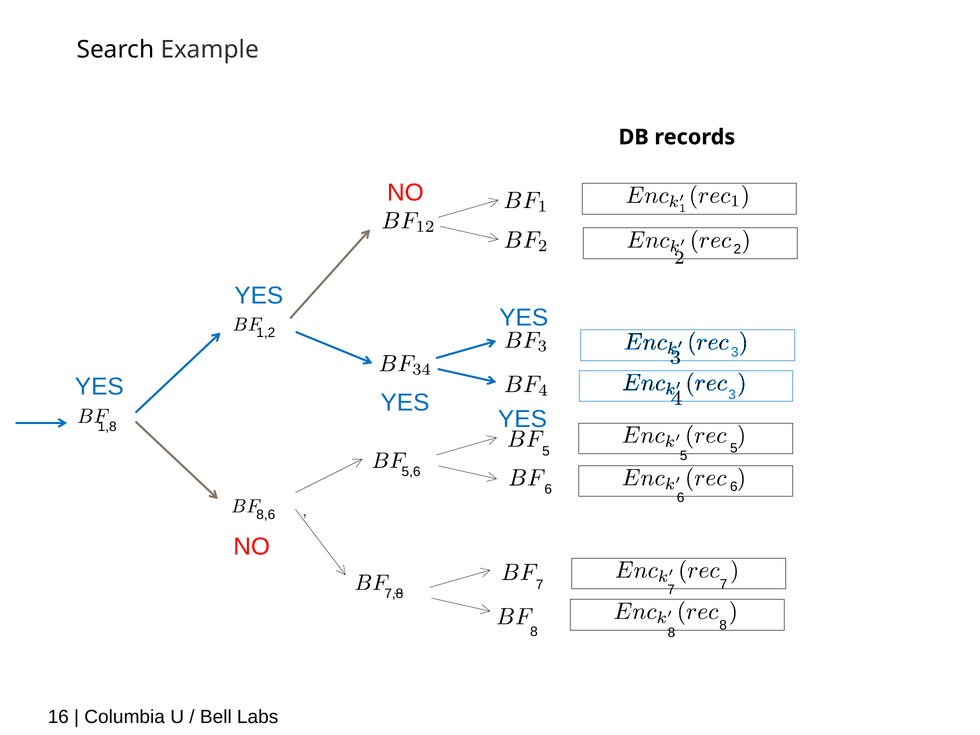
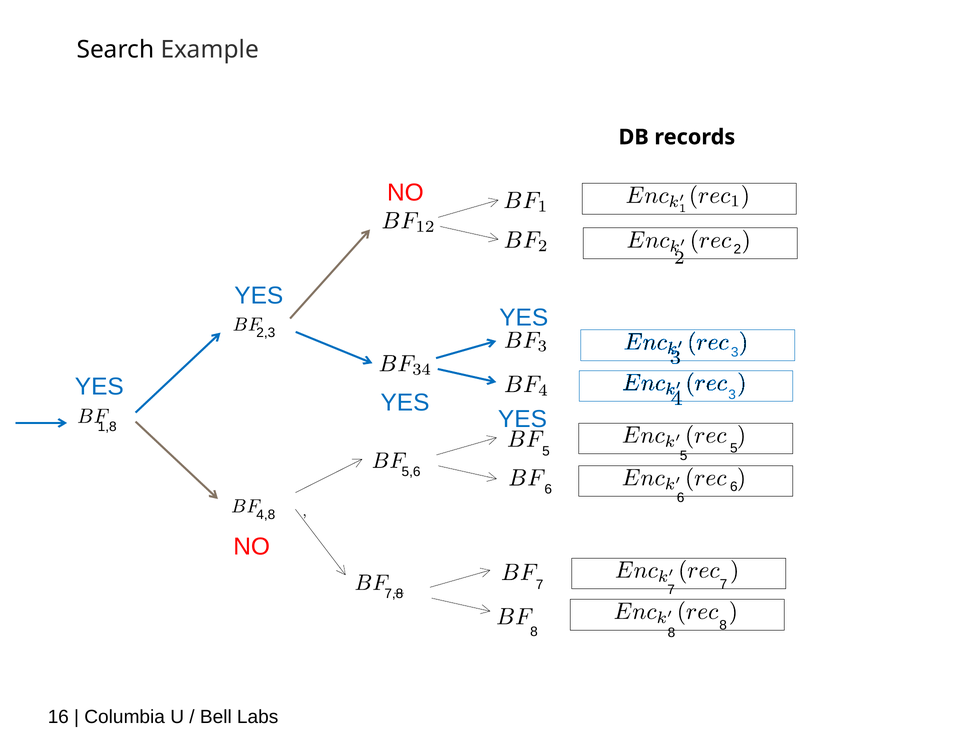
1,2: 1,2 -> 2,3
8,6: 8,6 -> 4,8
